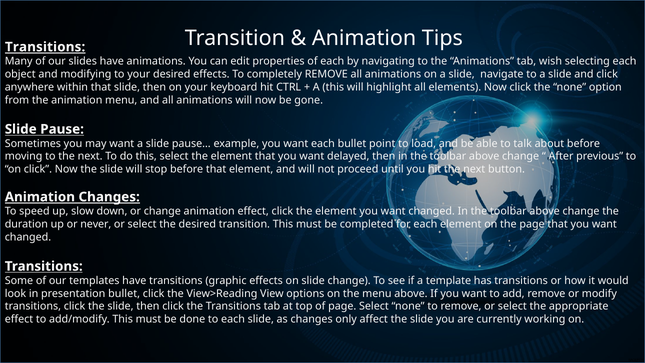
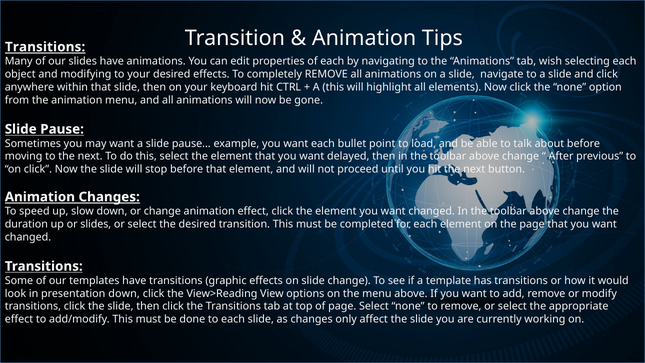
or never: never -> slides
presentation bullet: bullet -> down
